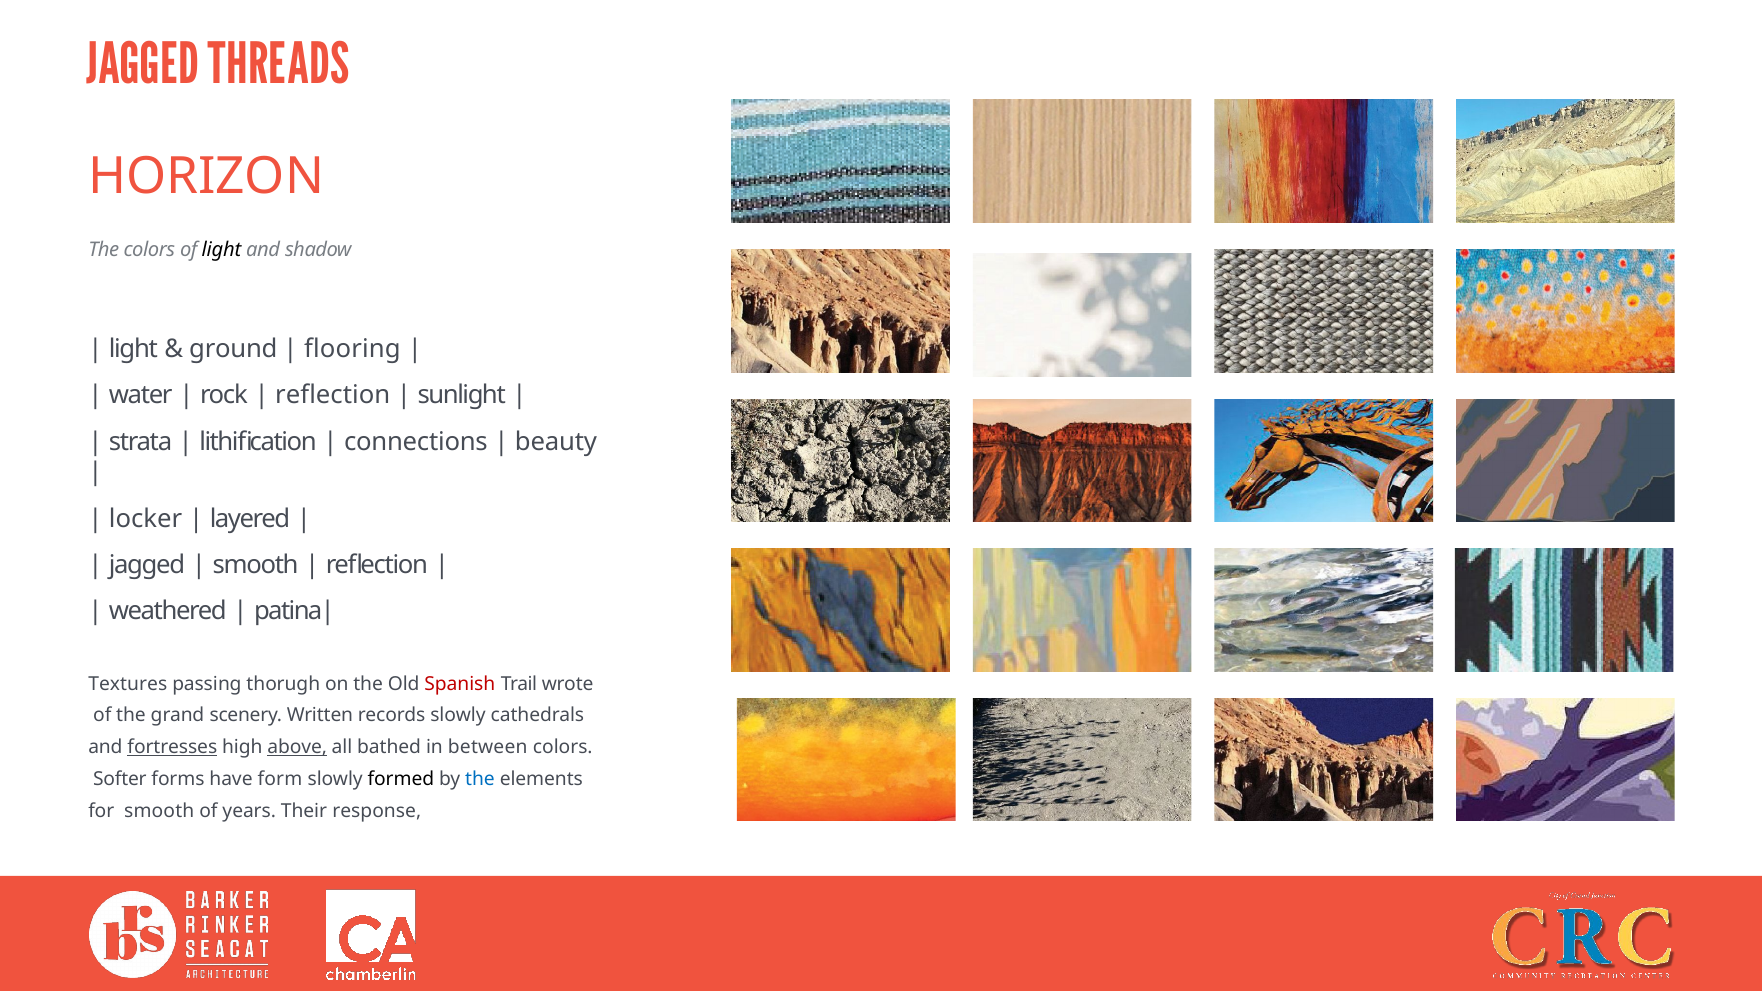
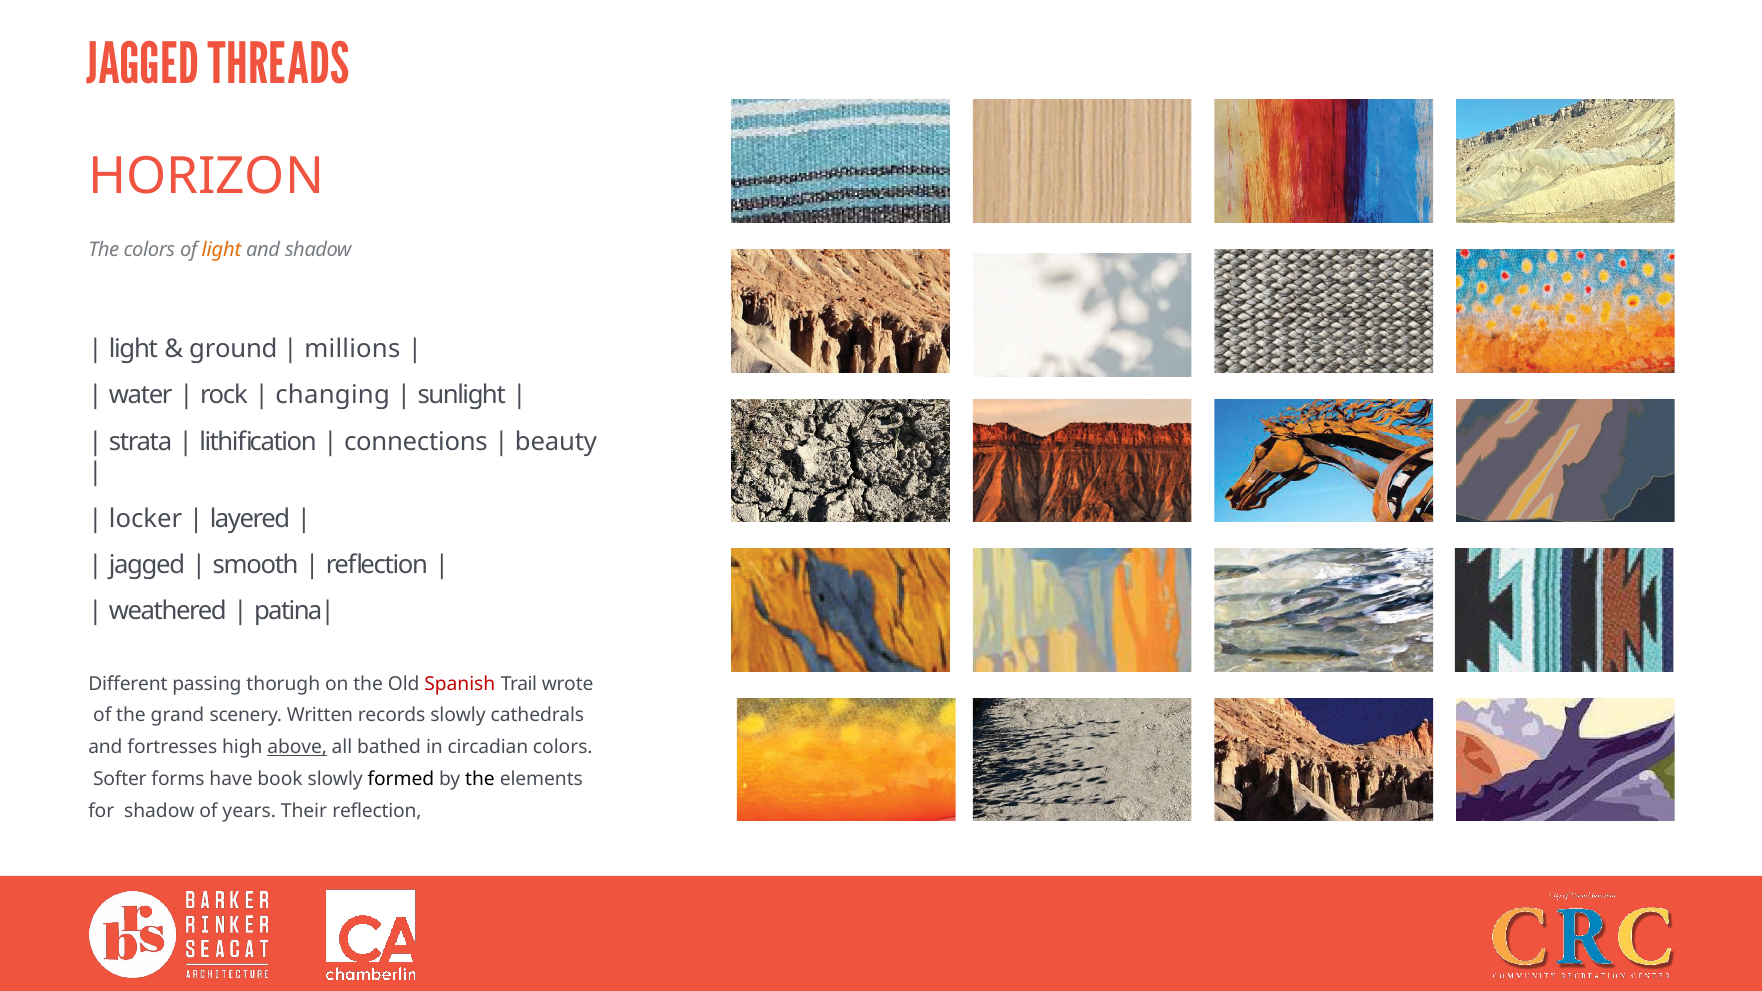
light at (222, 250) colour: black -> orange
flooring: flooring -> millions
reflection at (333, 395): reflection -> changing
Textures: Textures -> Different
fortresses underline: present -> none
between: between -> circadian
form: form -> book
the at (480, 779) colour: blue -> black
for smooth: smooth -> shadow
Their response: response -> reflection
